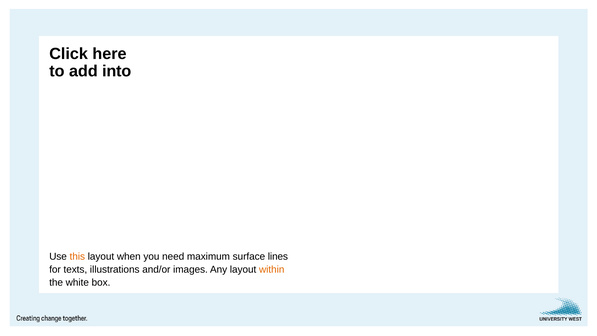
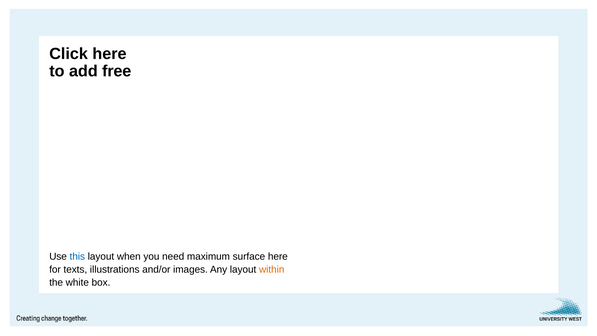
into: into -> free
this colour: orange -> blue
surface lines: lines -> here
